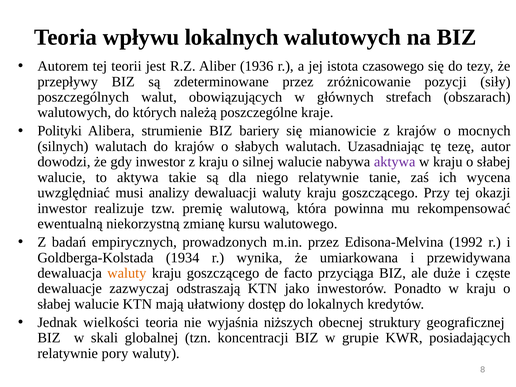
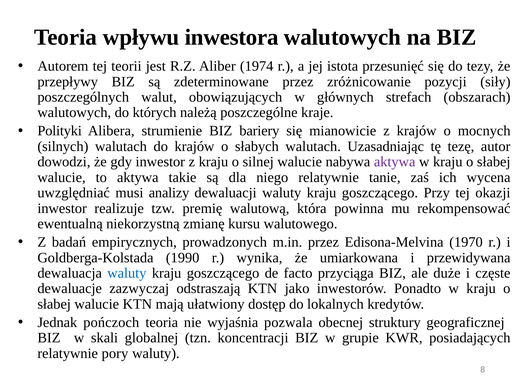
wpływu lokalnych: lokalnych -> inwestora
1936: 1936 -> 1974
czasowego: czasowego -> przesunięć
1992: 1992 -> 1970
1934: 1934 -> 1990
waluty at (127, 273) colour: orange -> blue
wielkości: wielkości -> pończoch
niższych: niższych -> pozwala
